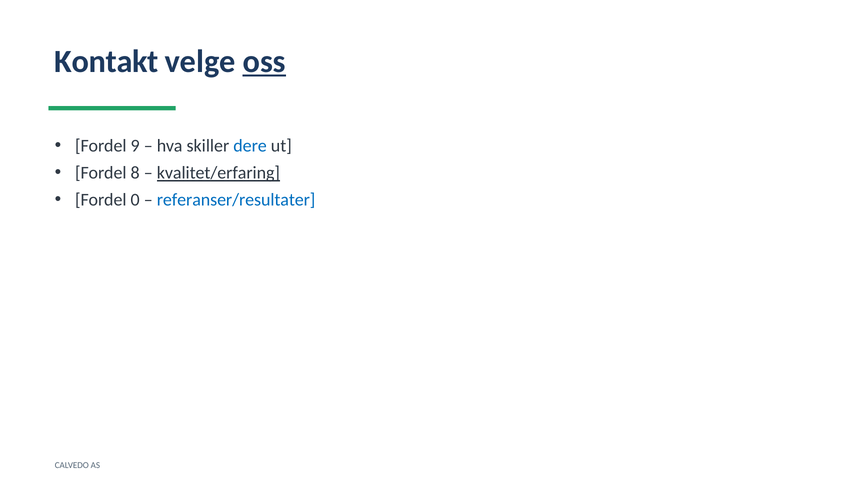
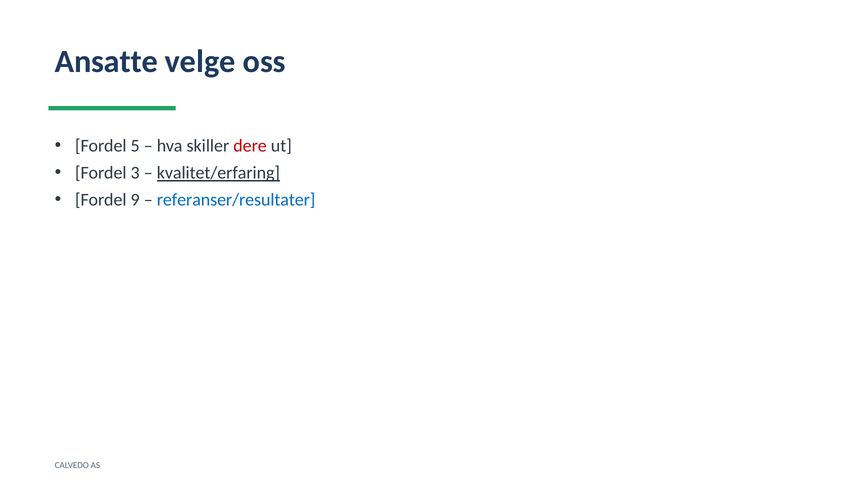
Kontakt: Kontakt -> Ansatte
oss underline: present -> none
9: 9 -> 5
dere colour: blue -> red
8: 8 -> 3
0: 0 -> 9
